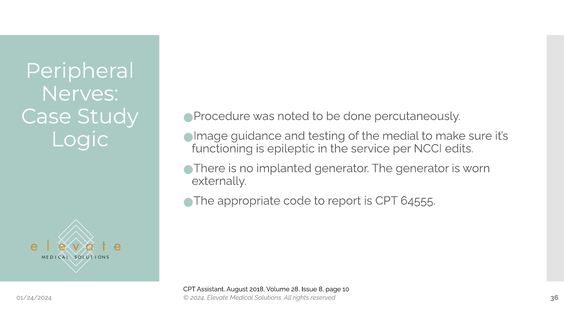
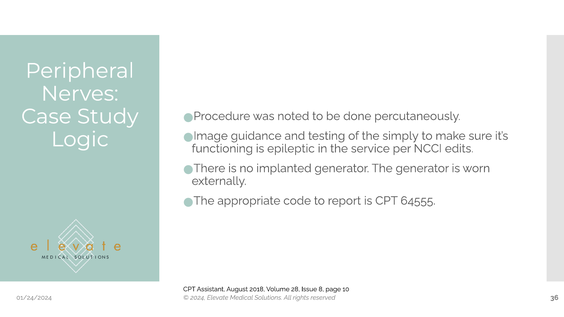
medial: medial -> simply
